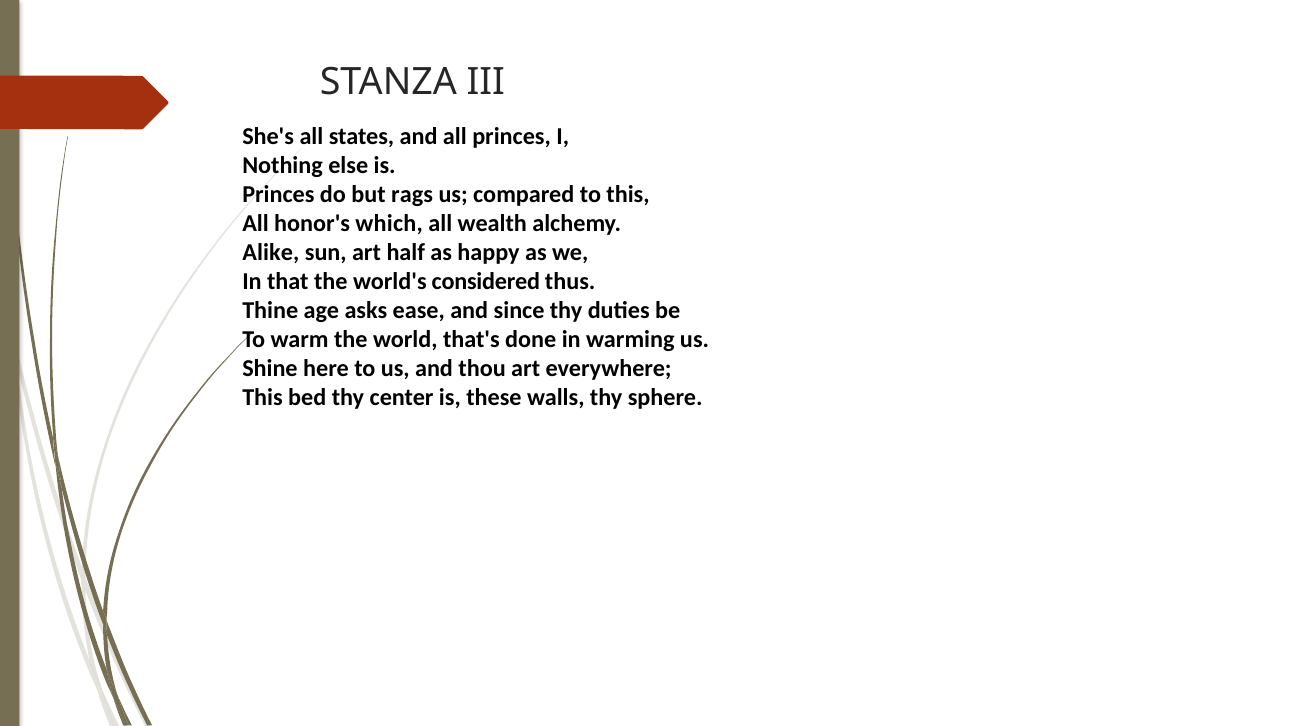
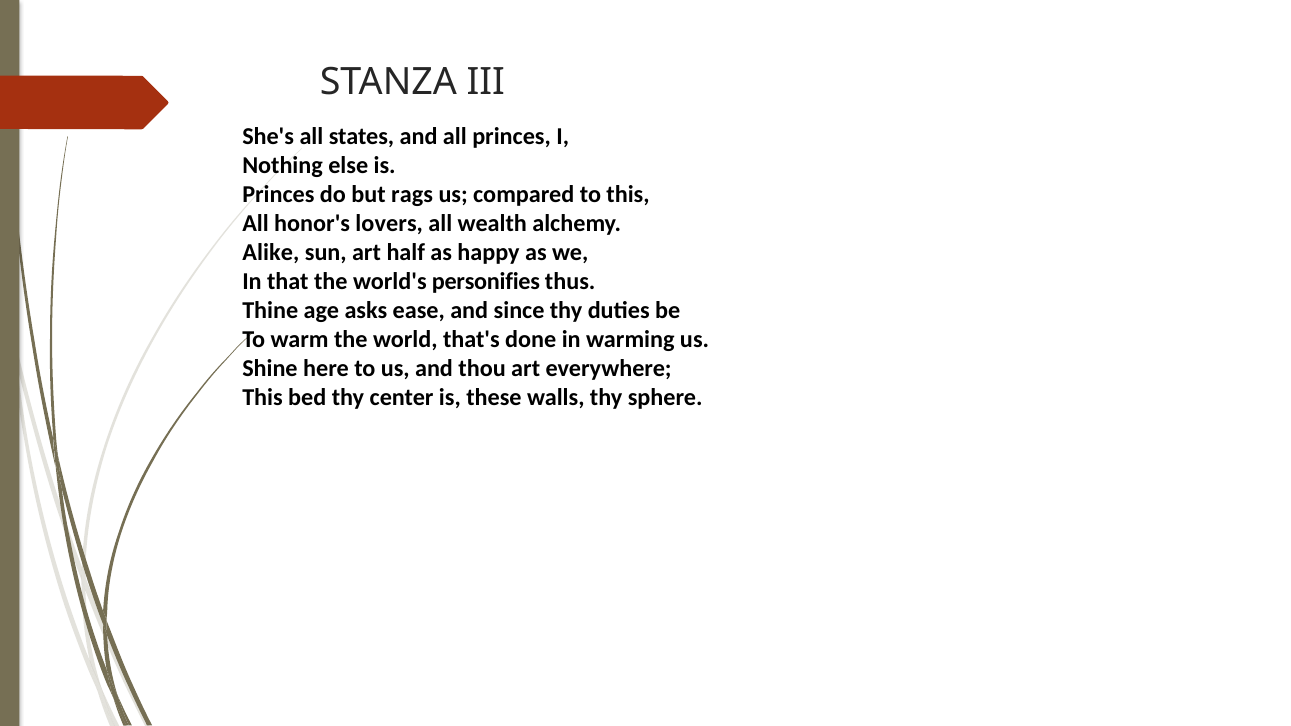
which: which -> lovers
considered: considered -> personifies
